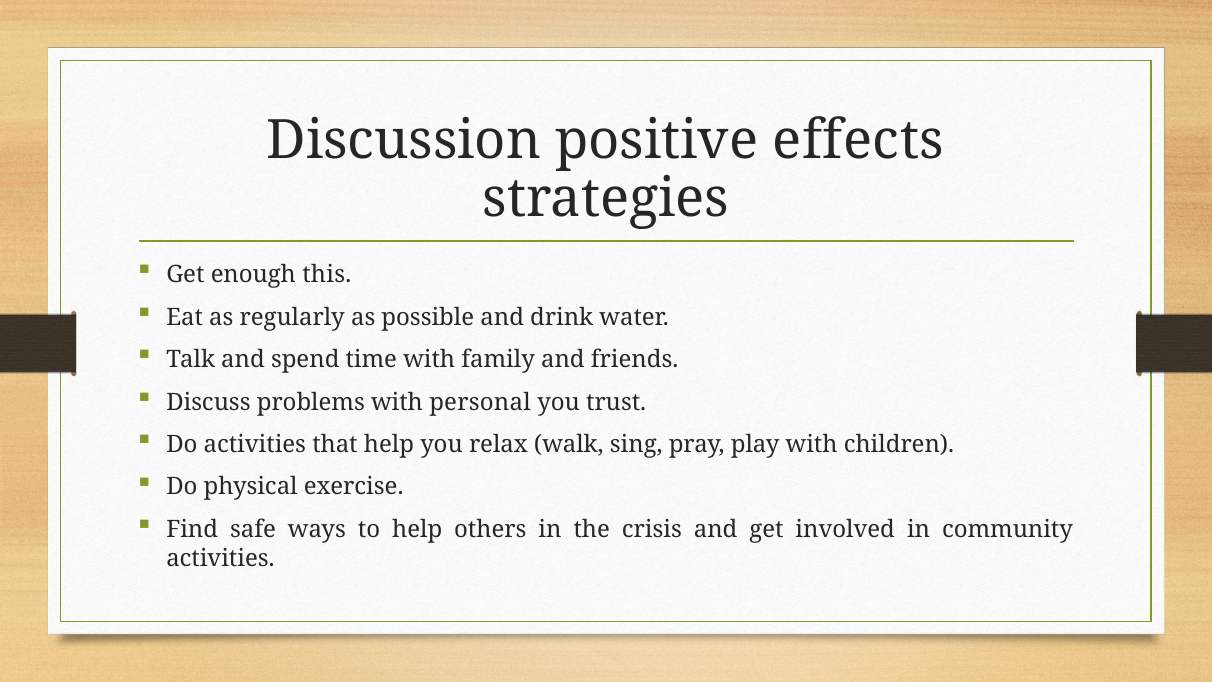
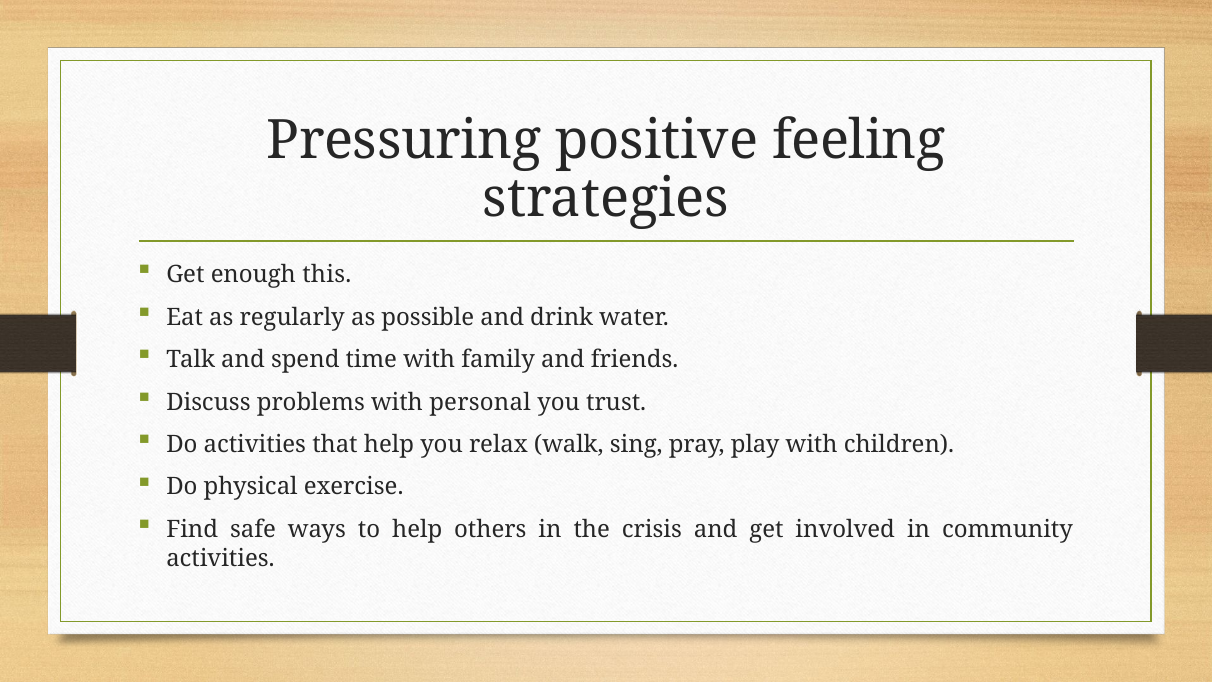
Discussion: Discussion -> Pressuring
effects: effects -> feeling
